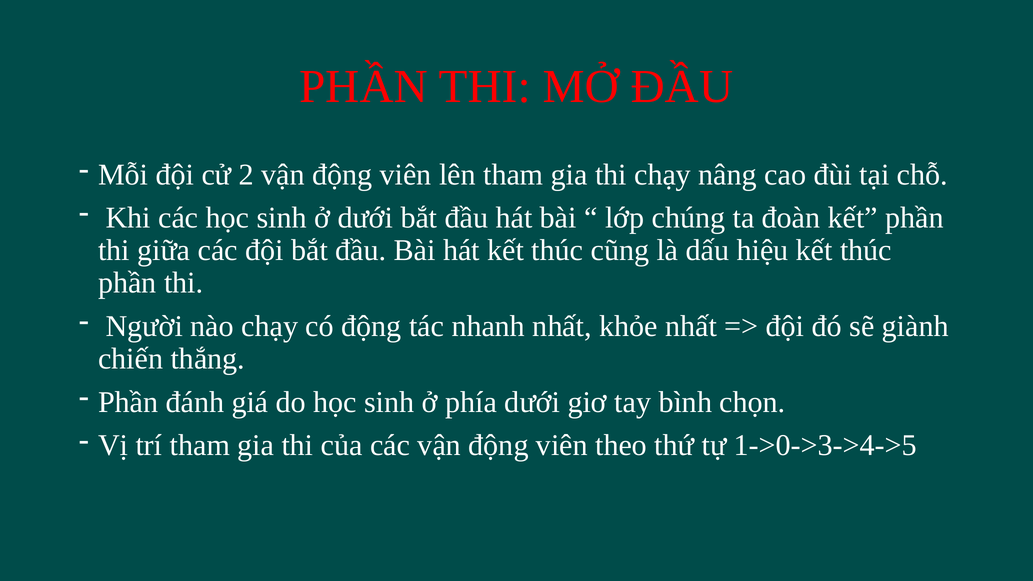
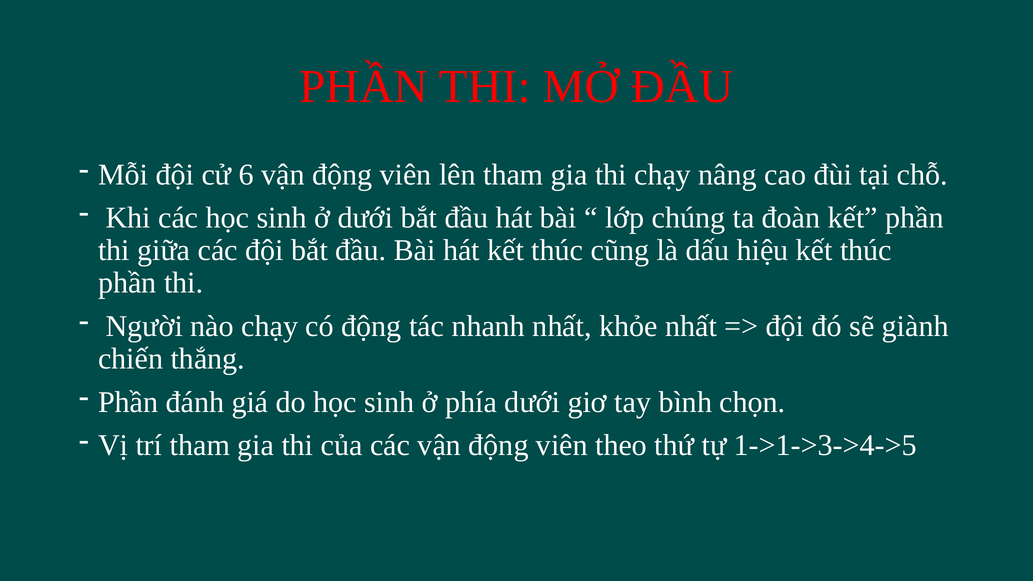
2: 2 -> 6
1->0->3->4->5: 1->0->3->4->5 -> 1->1->3->4->5
